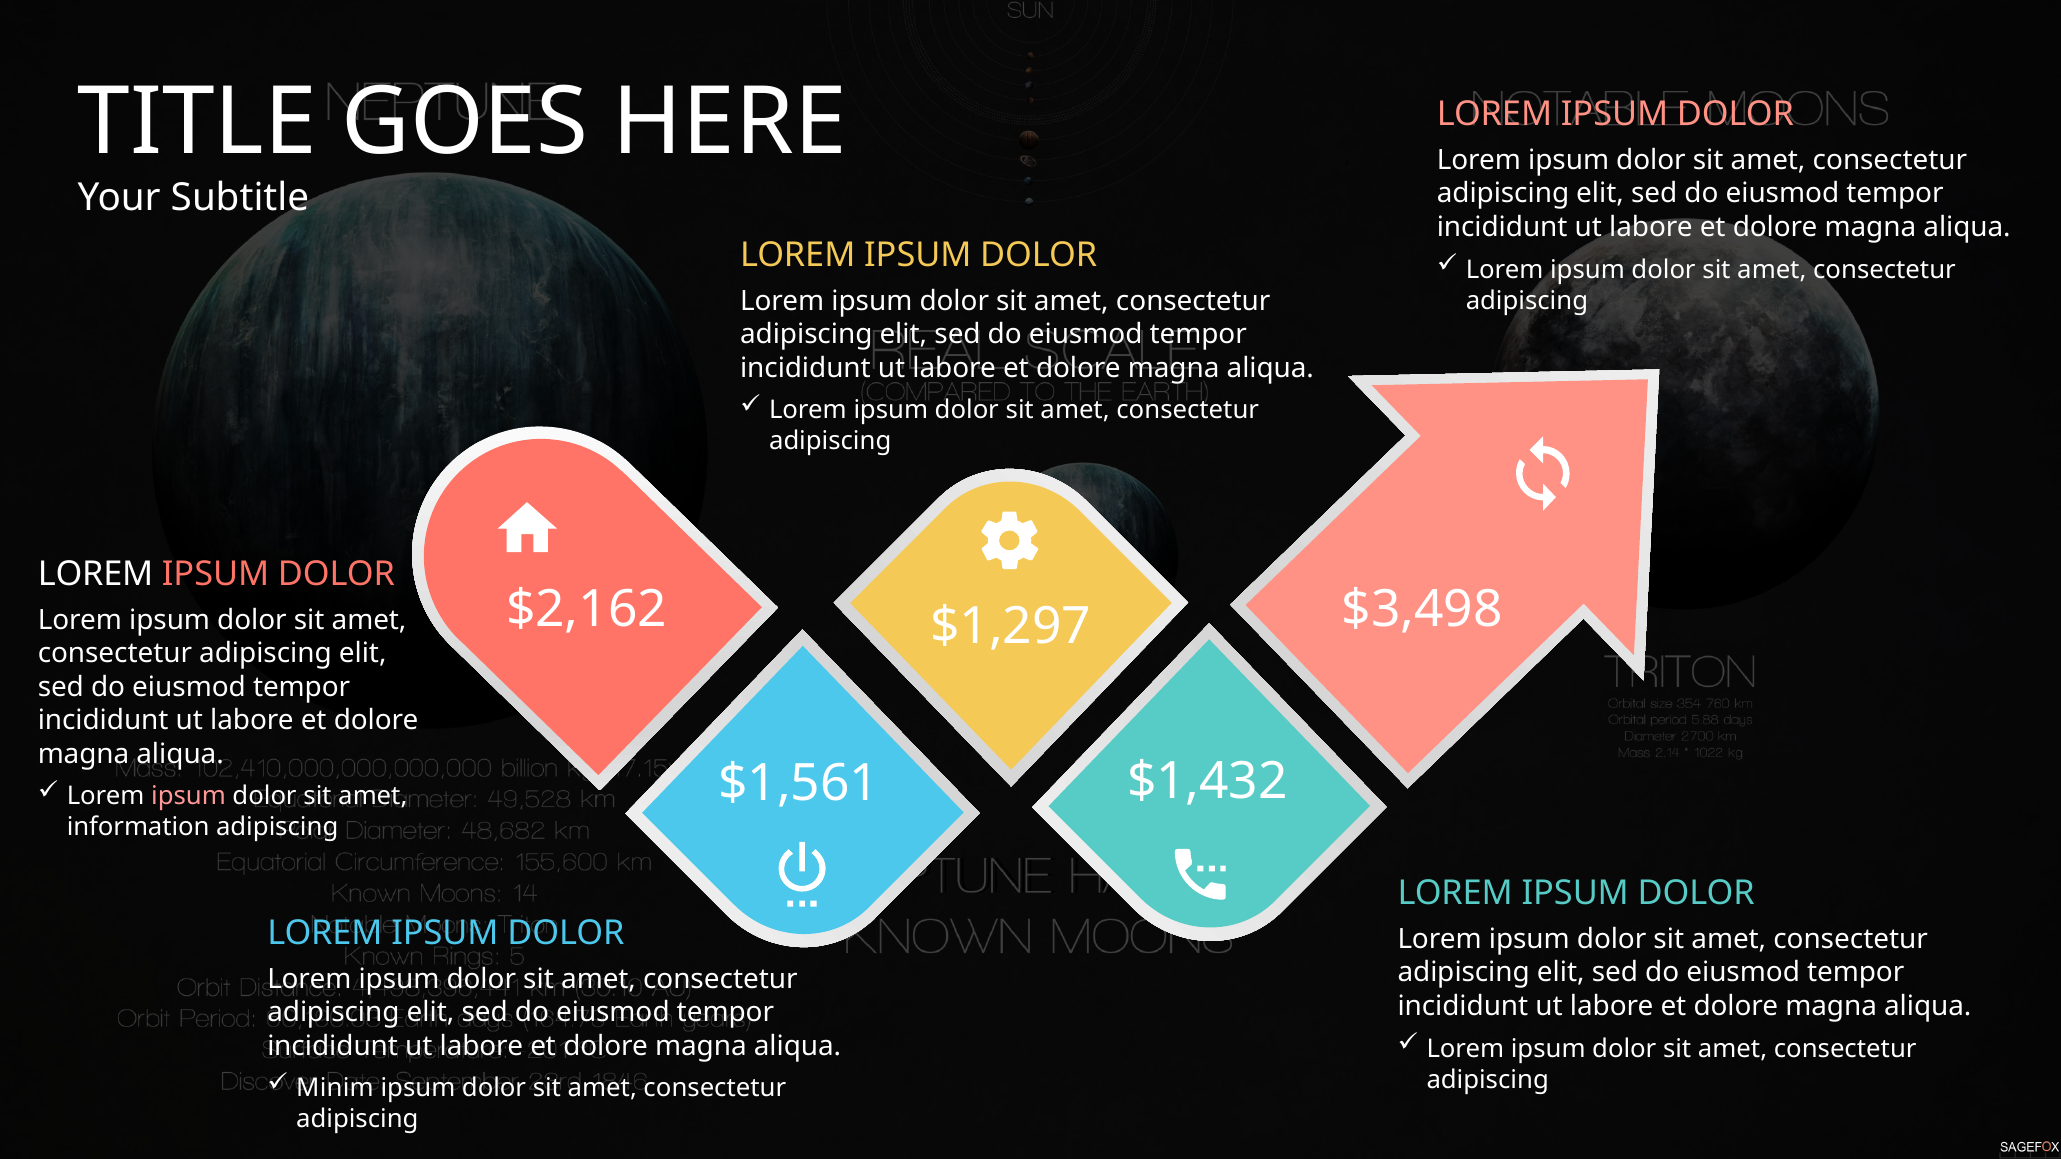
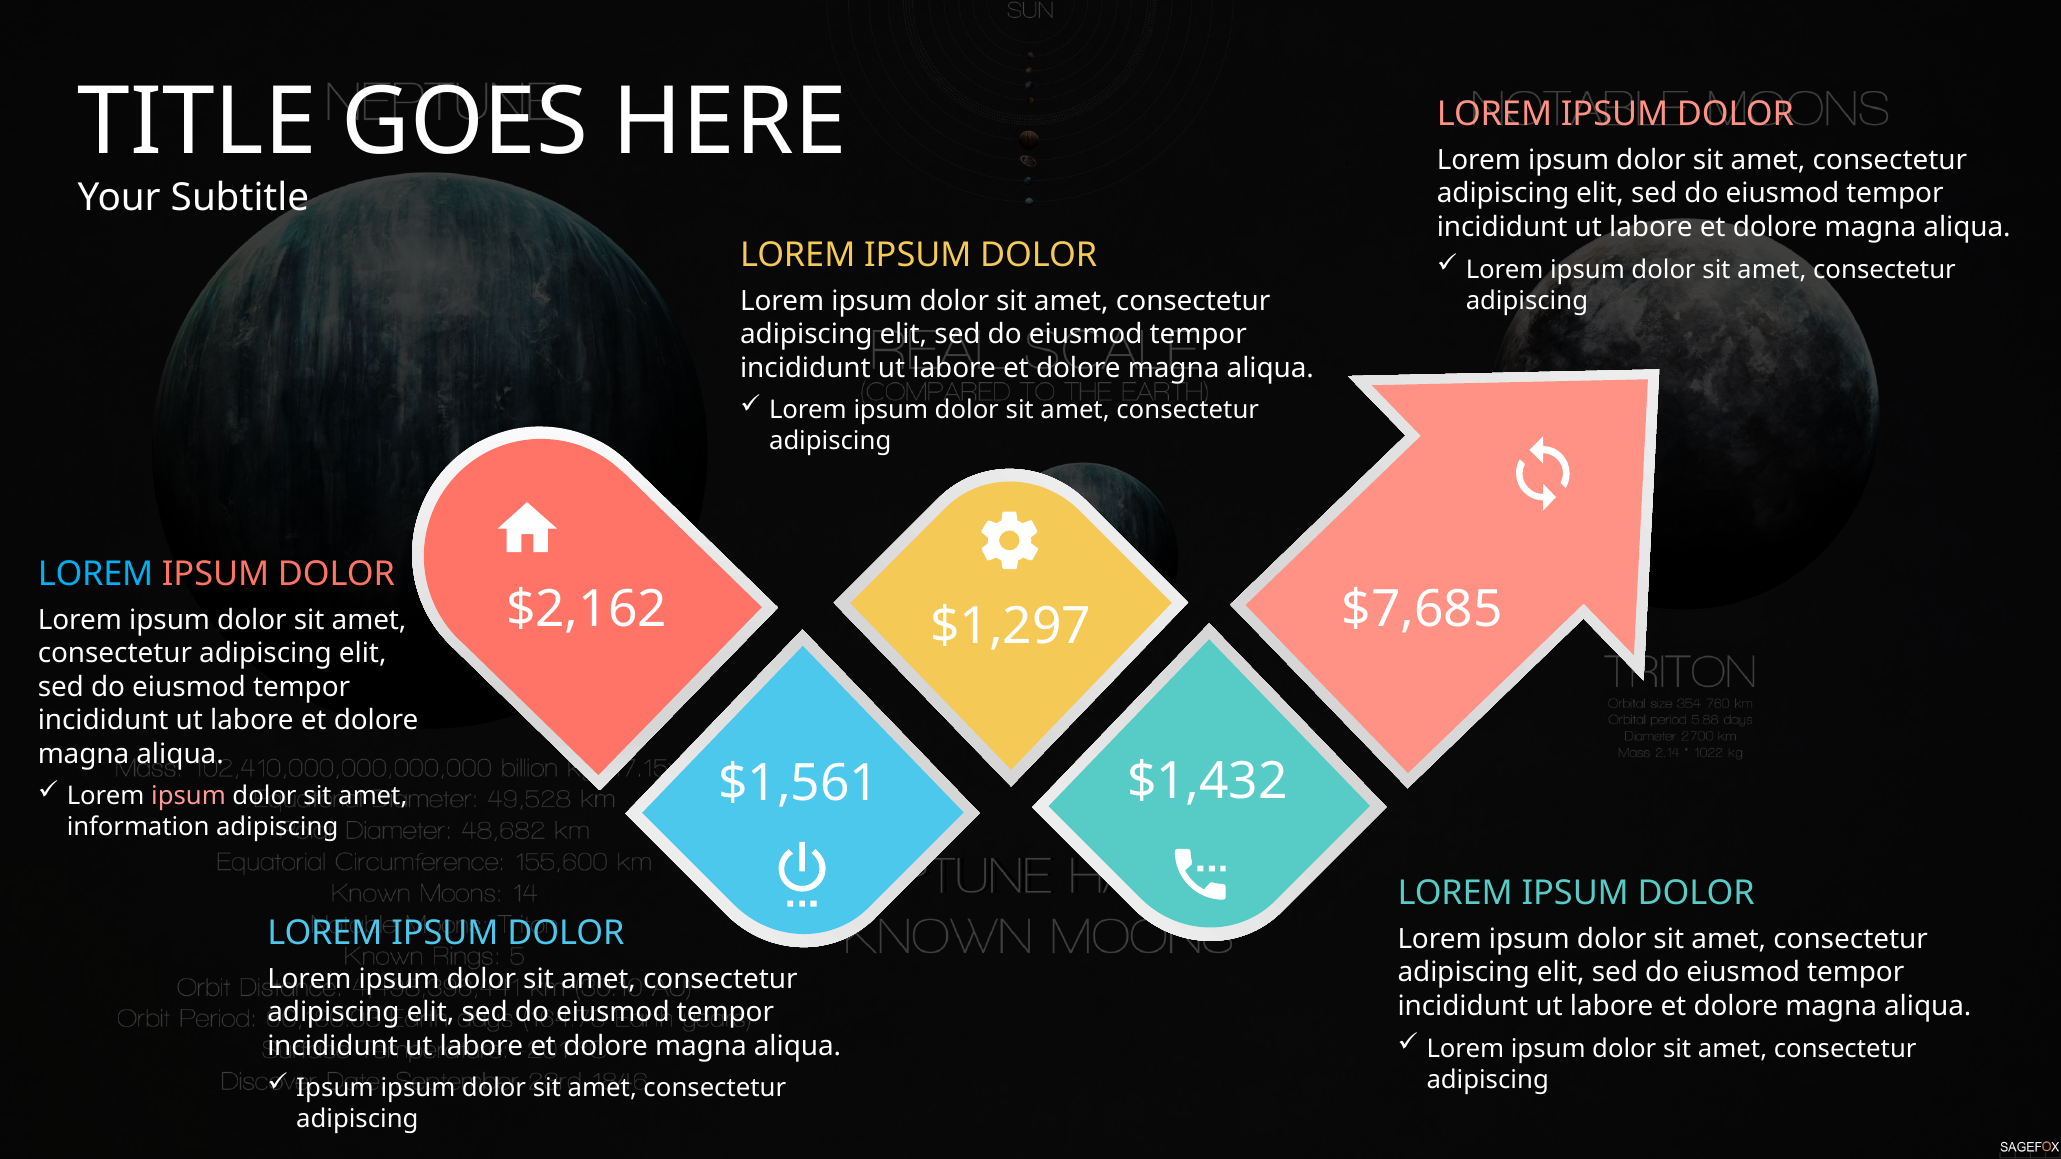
LOREM at (96, 574) colour: white -> light blue
$3,498: $3,498 -> $7,685
Minim at (335, 1089): Minim -> Ipsum
